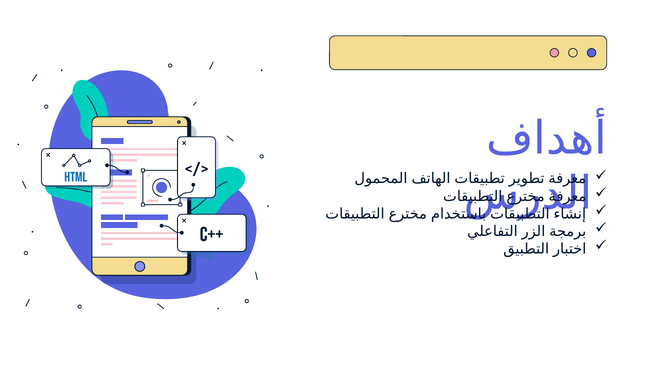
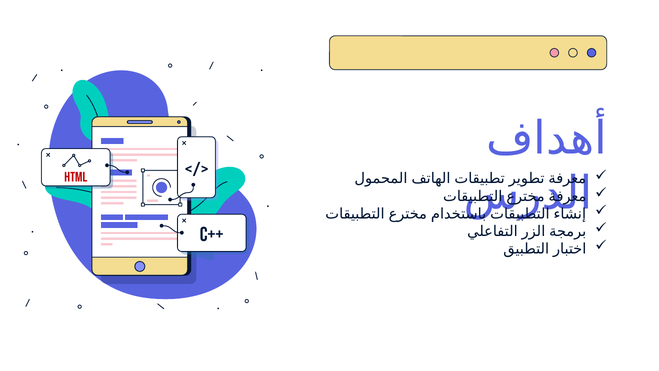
HTML colour: blue -> red
